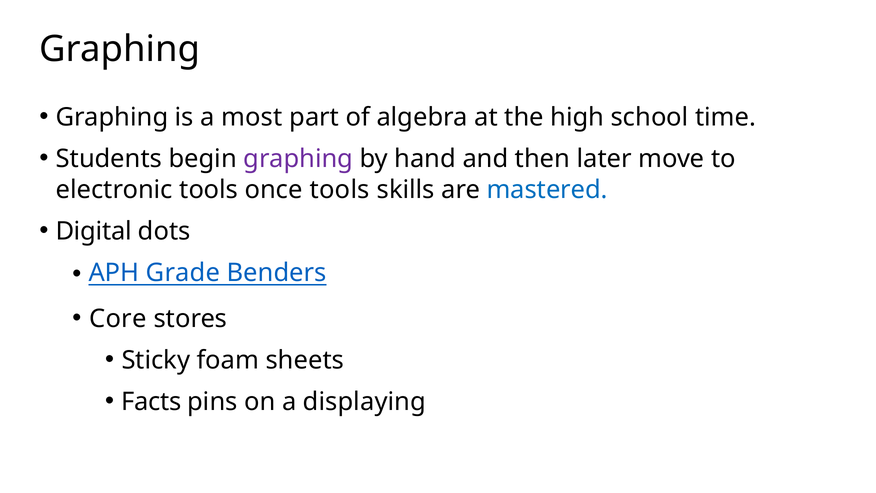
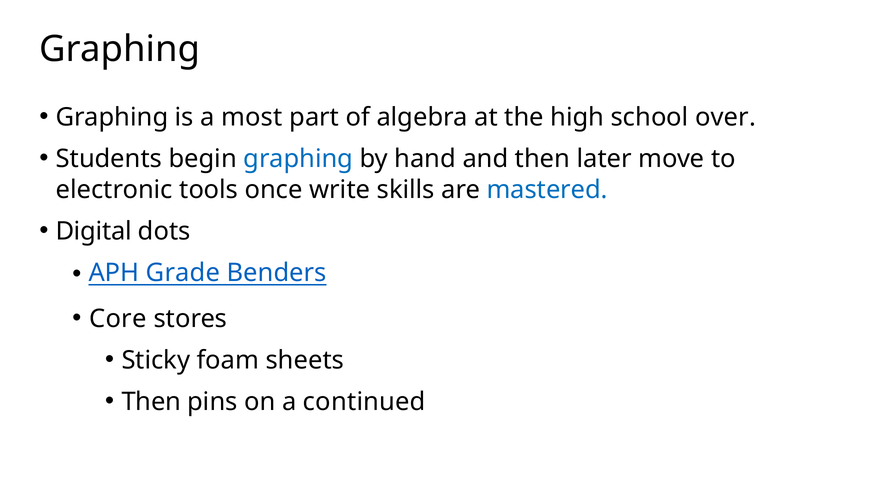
time: time -> over
graphing at (298, 159) colour: purple -> blue
once tools: tools -> write
Facts at (151, 402): Facts -> Then
displaying: displaying -> continued
